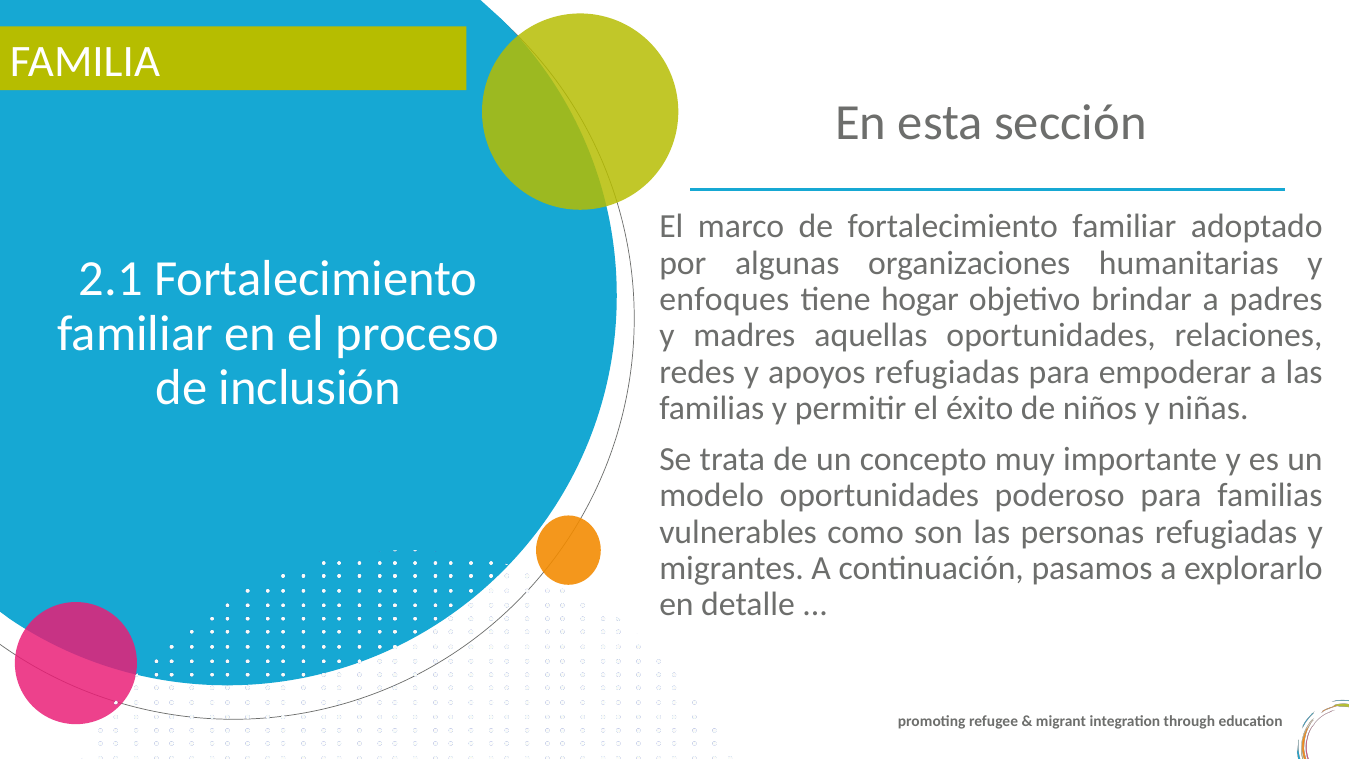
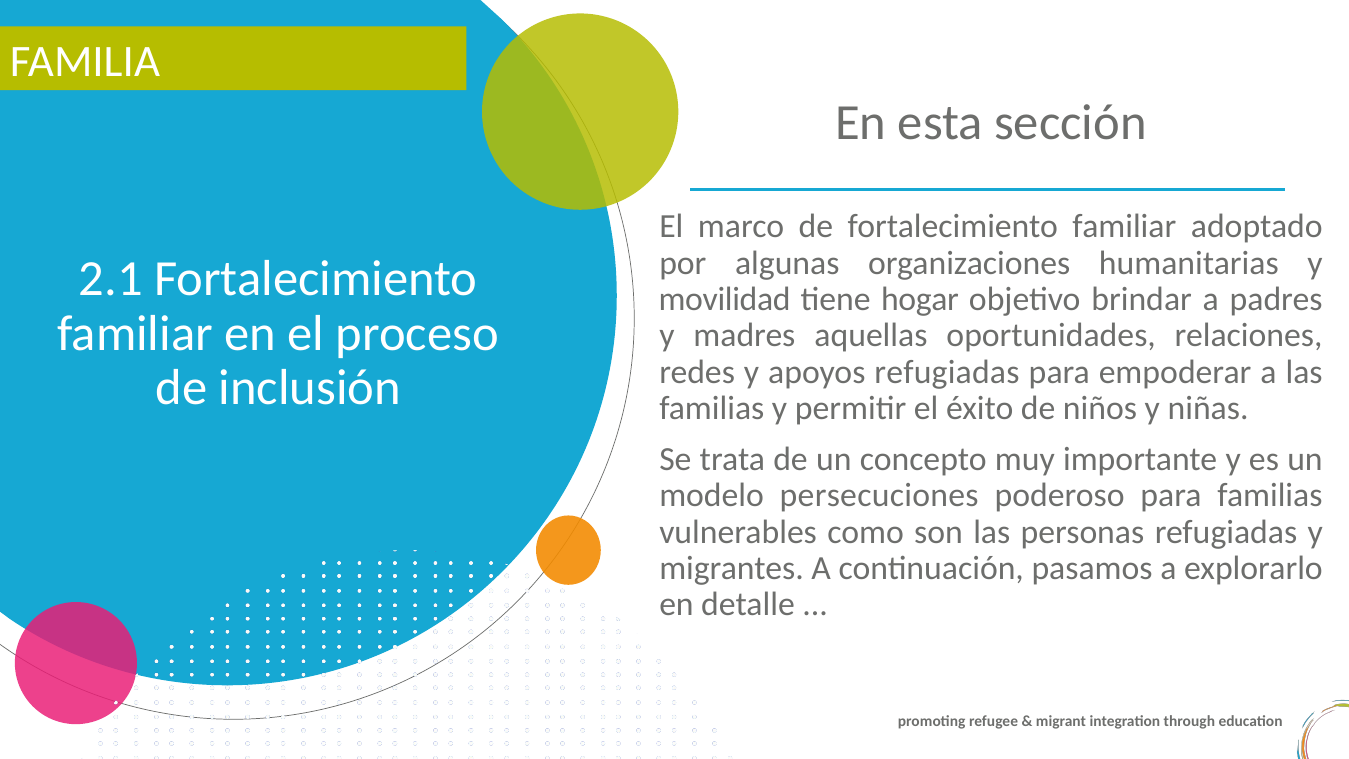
enfoques: enfoques -> movilidad
modelo oportunidades: oportunidades -> persecuciones
